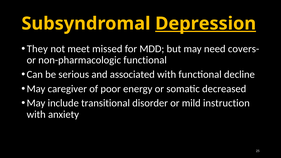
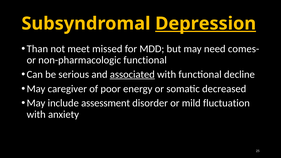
They: They -> Than
covers-: covers- -> comes-
associated underline: none -> present
transitional: transitional -> assessment
instruction: instruction -> fluctuation
